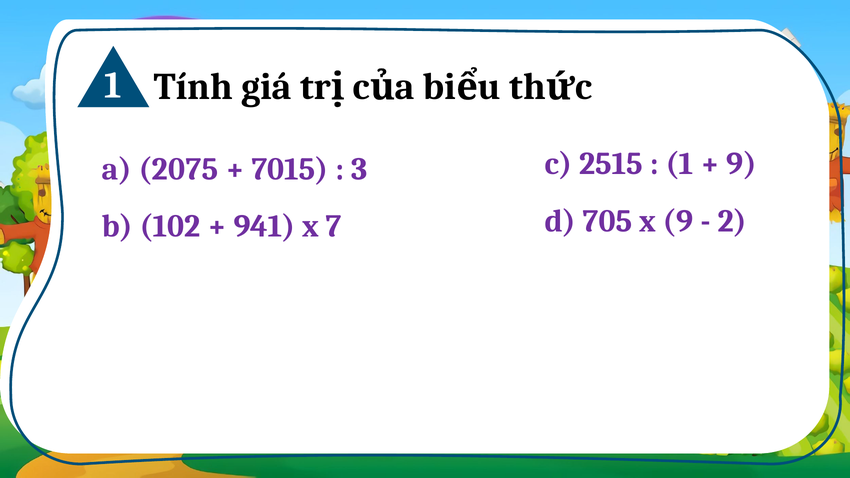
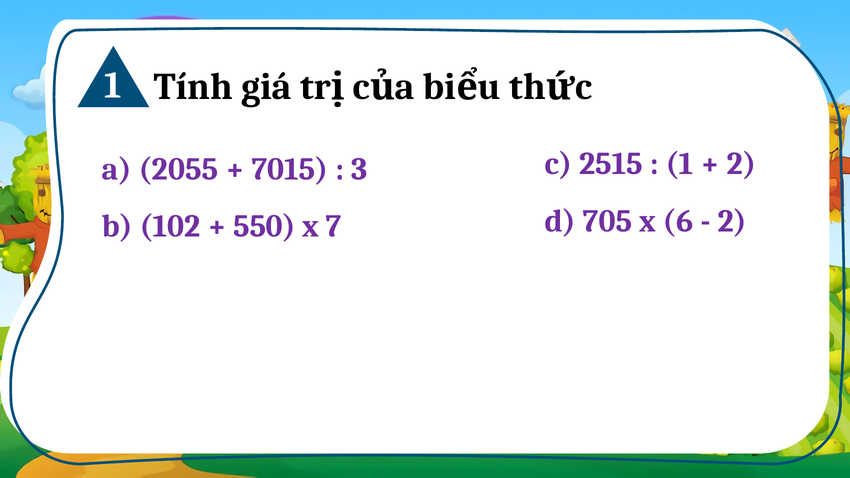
9 at (742, 164): 9 -> 2
2075: 2075 -> 2055
x 9: 9 -> 6
941: 941 -> 550
